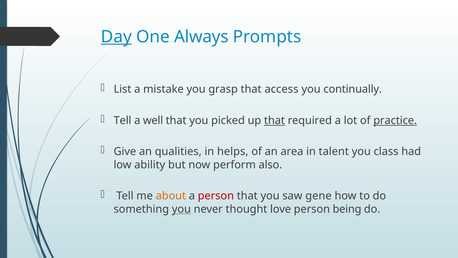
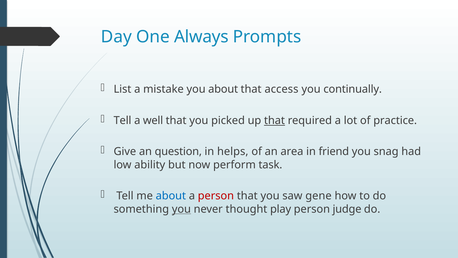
Day underline: present -> none
you grasp: grasp -> about
practice underline: present -> none
qualities: qualities -> question
talent: talent -> friend
class: class -> snag
also: also -> task
about at (171, 196) colour: orange -> blue
love: love -> play
being: being -> judge
